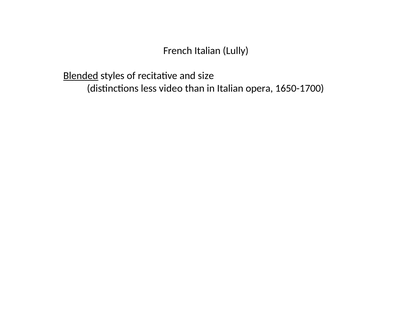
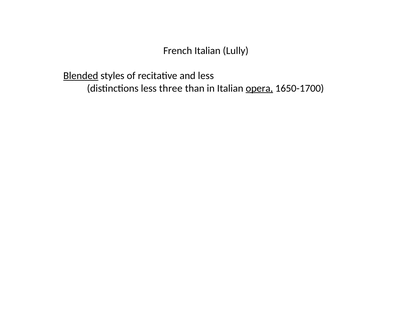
and size: size -> less
video: video -> three
opera underline: none -> present
